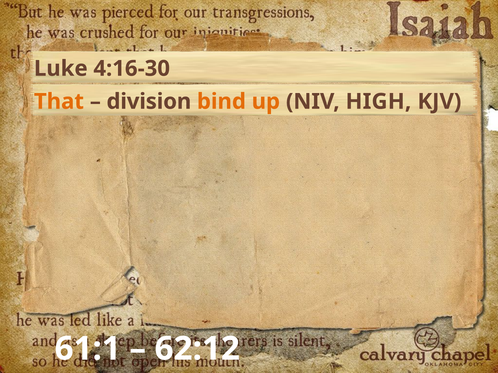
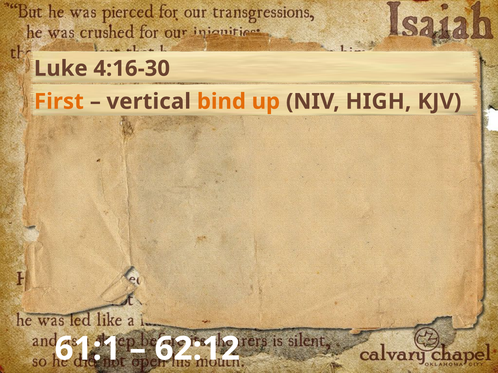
That: That -> First
division: division -> vertical
